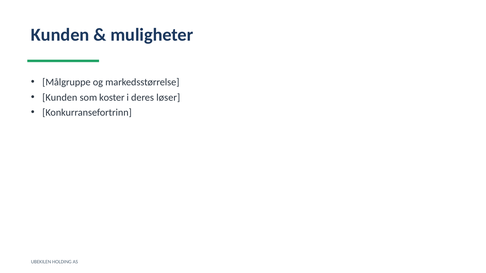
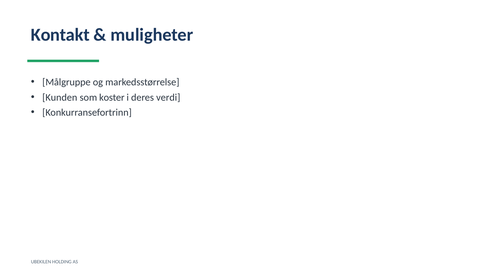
Kunden at (60, 35): Kunden -> Kontakt
løser: løser -> verdi
